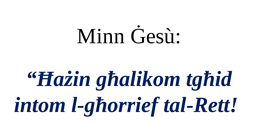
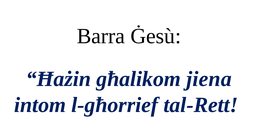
Minn: Minn -> Barra
tgħid: tgħid -> jiena
